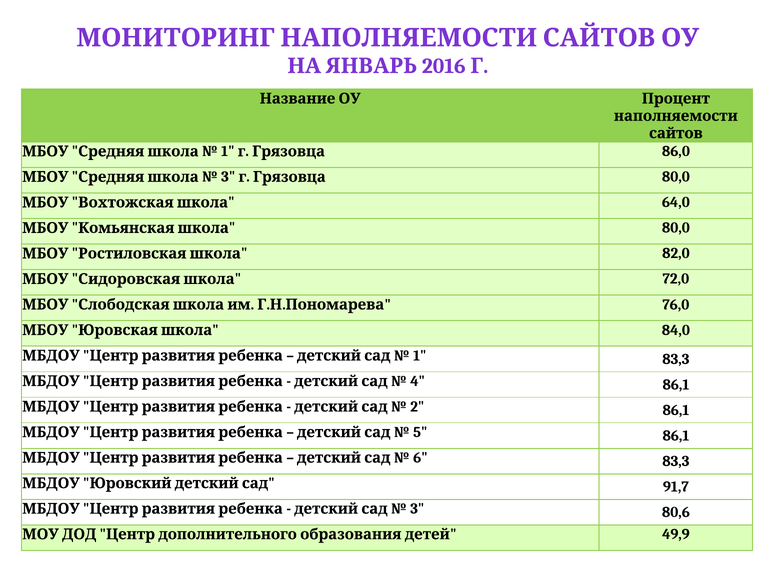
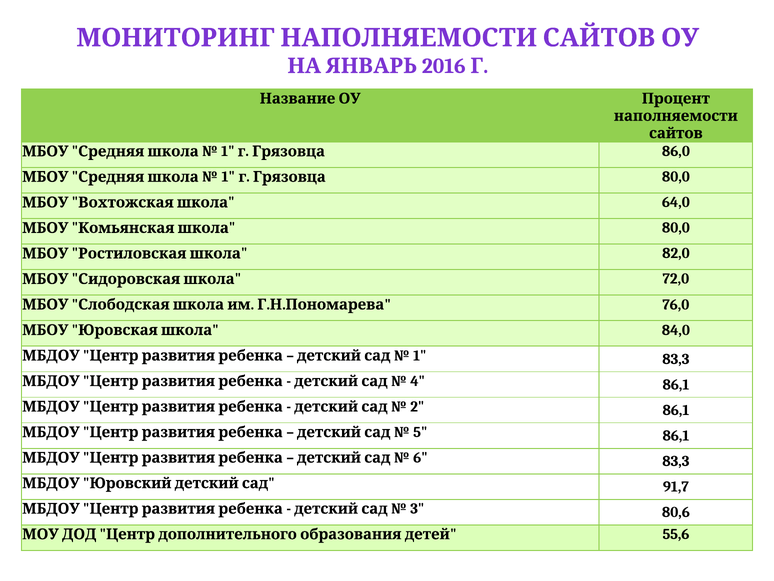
3 at (228, 177): 3 -> 1
49,9: 49,9 -> 55,6
